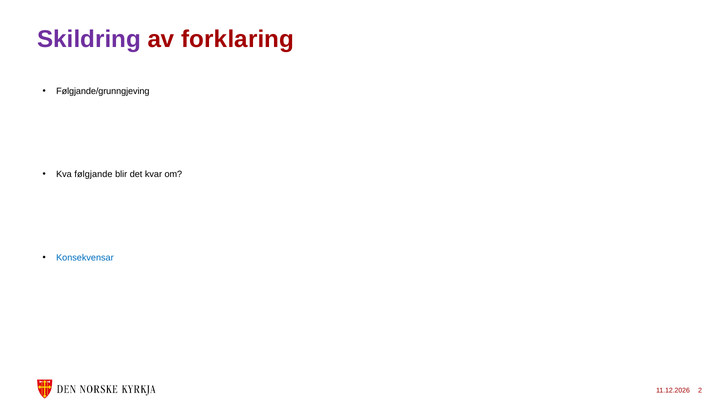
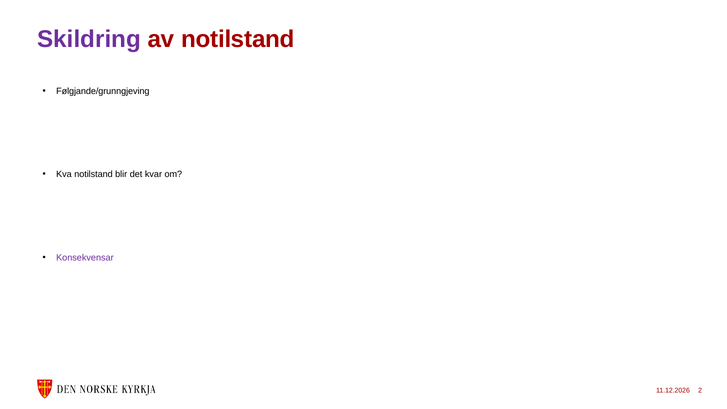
av forklaring: forklaring -> notilstand
Kva følgjande: følgjande -> notilstand
Konsekvensar colour: blue -> purple
